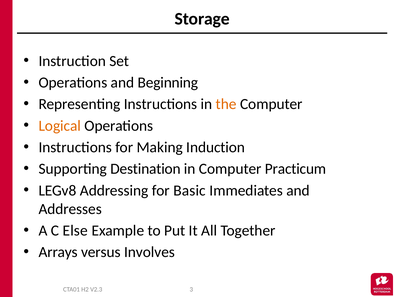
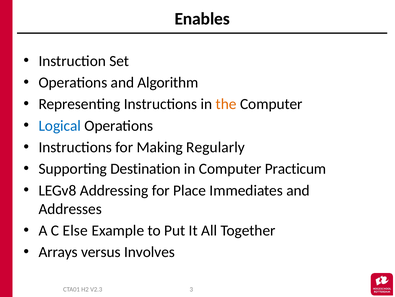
Storage: Storage -> Enables
Beginning: Beginning -> Algorithm
Logical colour: orange -> blue
Induction: Induction -> Regularly
Basic: Basic -> Place
